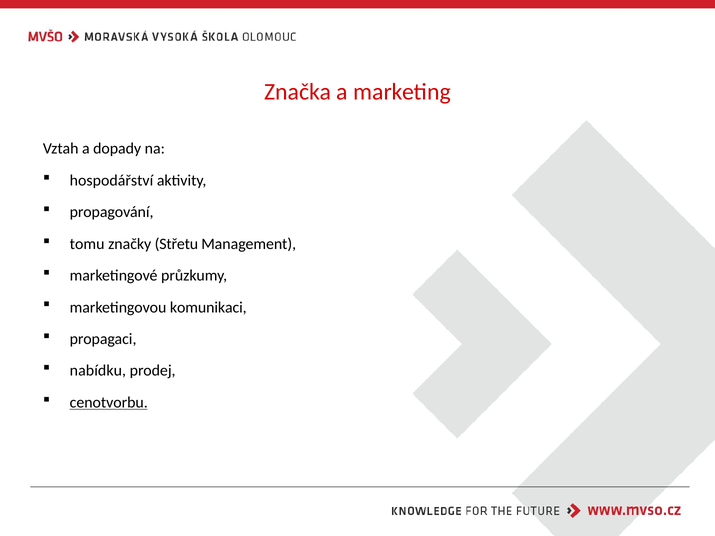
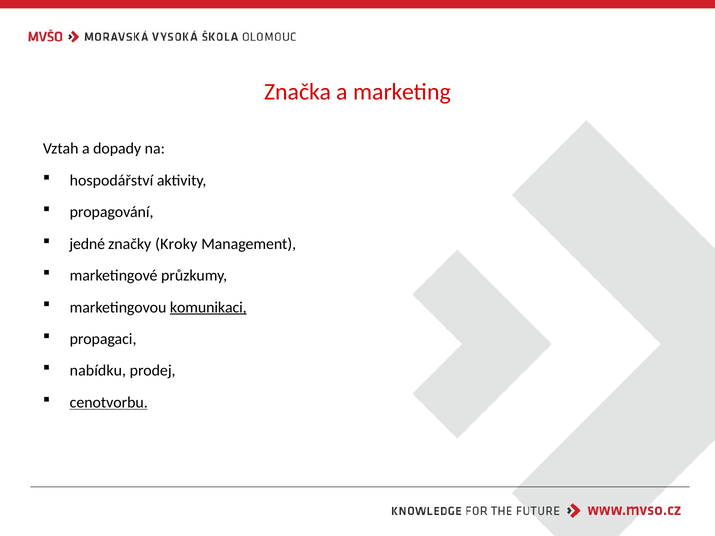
tomu: tomu -> jedné
Střetu: Střetu -> Kroky
komunikaci underline: none -> present
